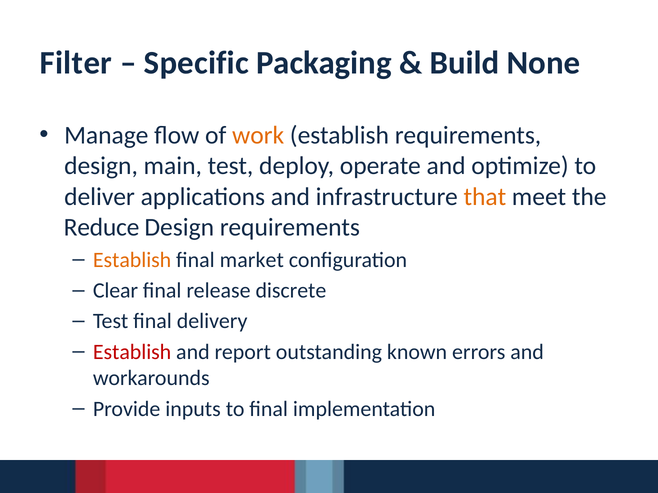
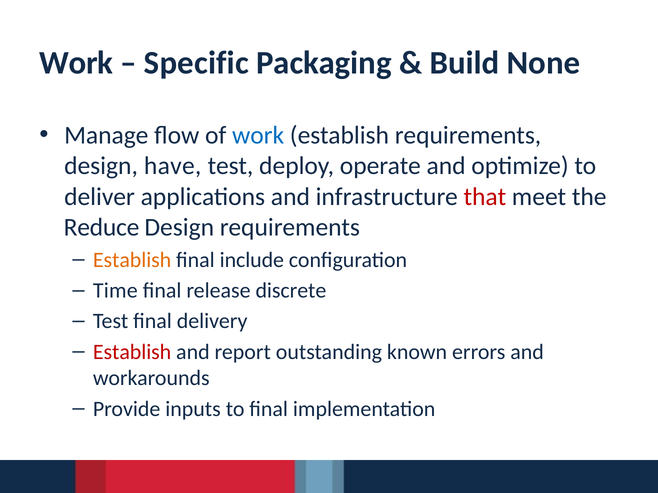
Filter at (76, 63): Filter -> Work
work at (258, 136) colour: orange -> blue
main: main -> have
that colour: orange -> red
market: market -> include
Clear: Clear -> Time
